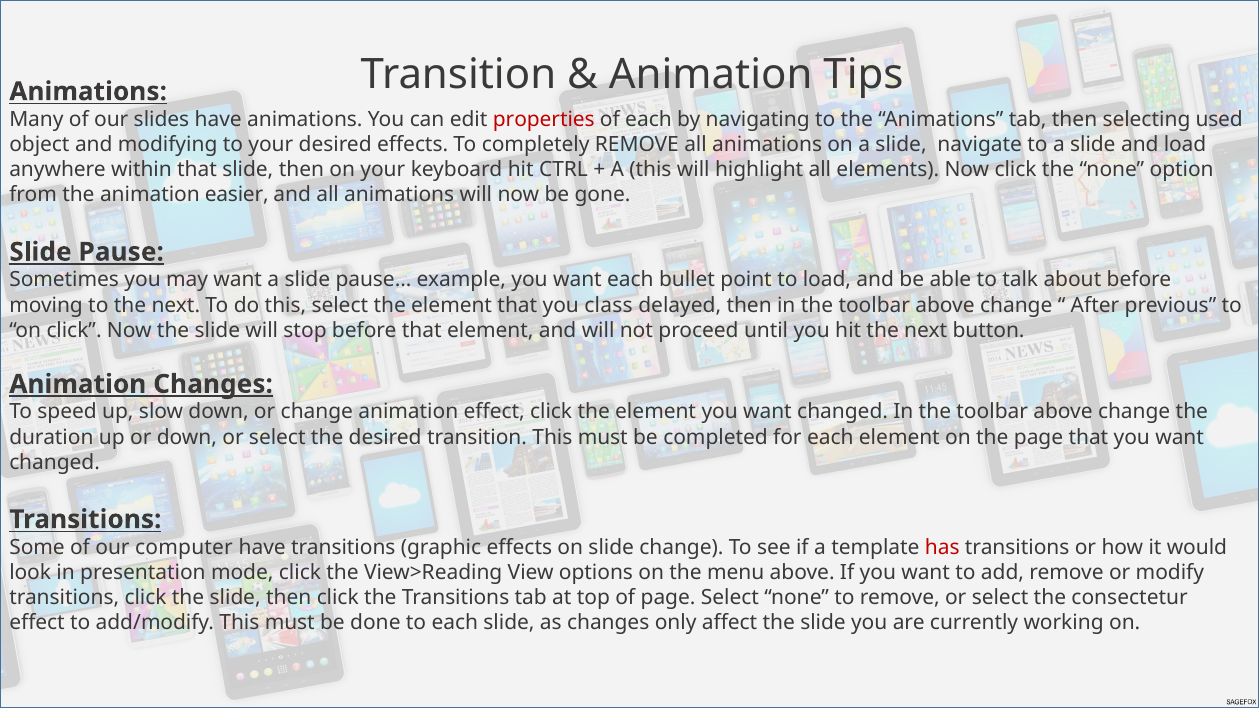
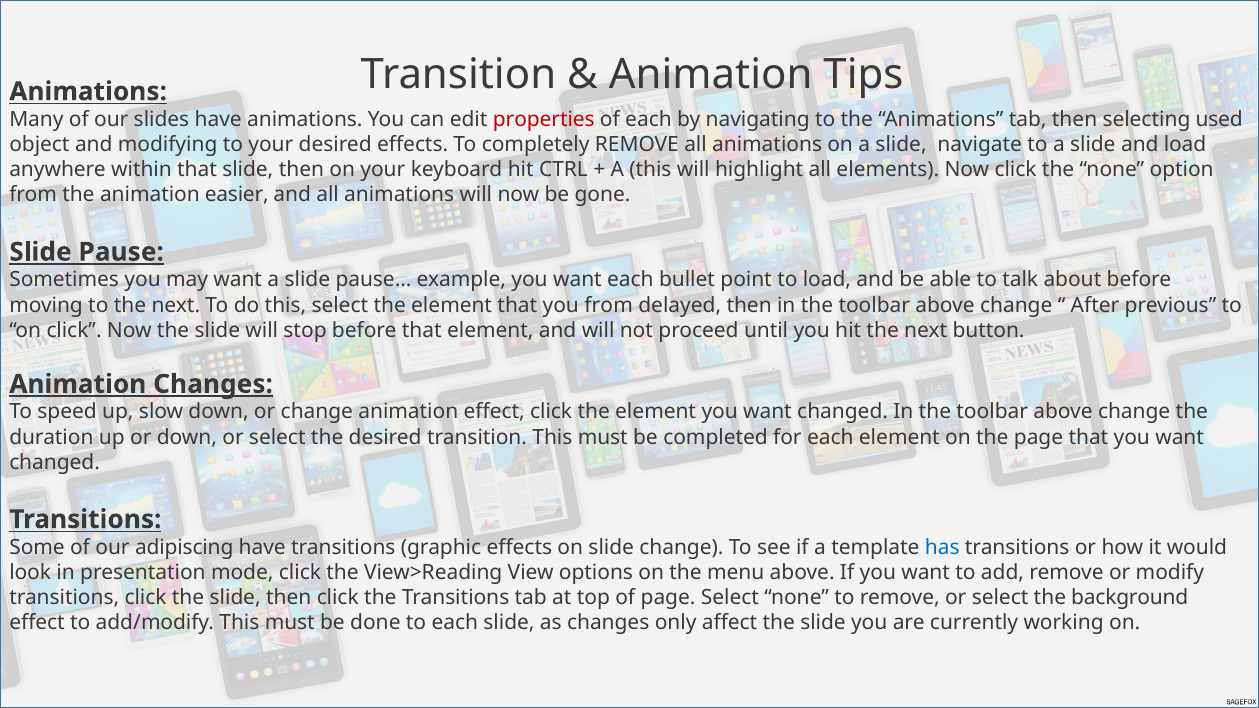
you class: class -> from
computer: computer -> adipiscing
has colour: red -> blue
consectetur: consectetur -> background
